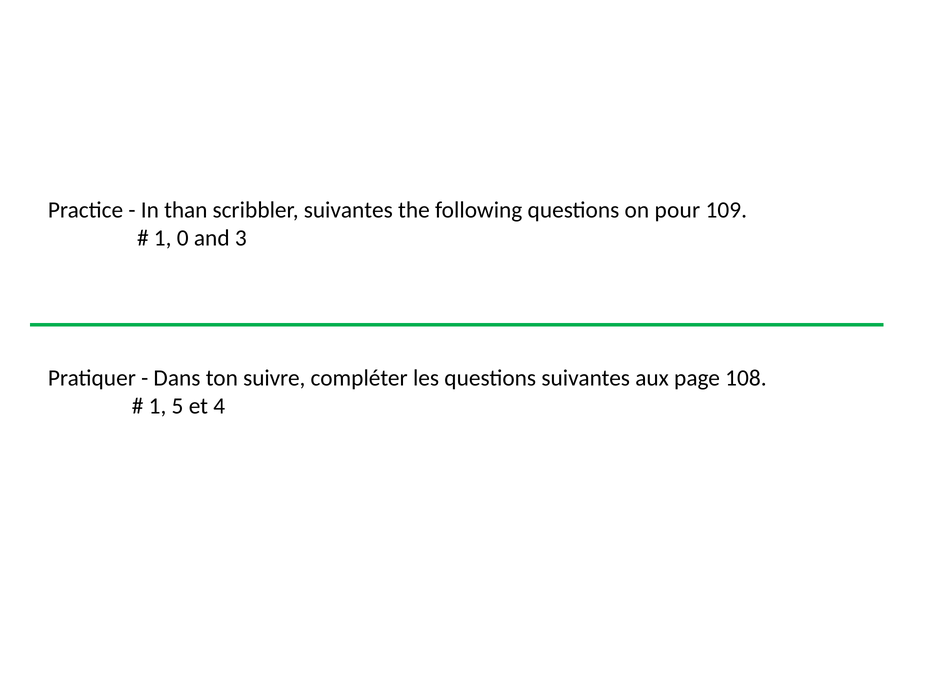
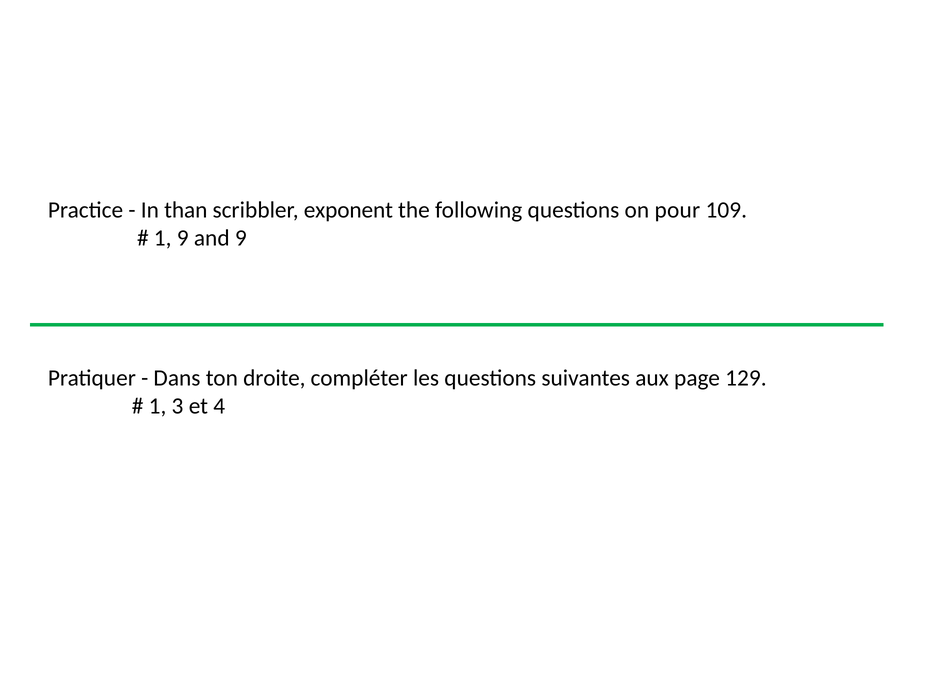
scribbler suivantes: suivantes -> exponent
1 0: 0 -> 9
and 3: 3 -> 9
suivre: suivre -> droite
108: 108 -> 129
5: 5 -> 3
